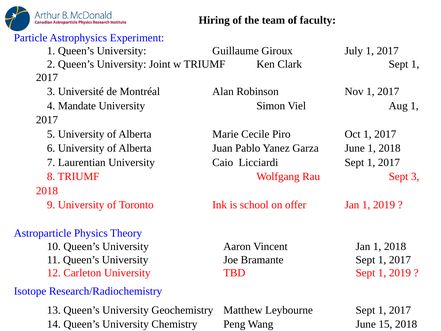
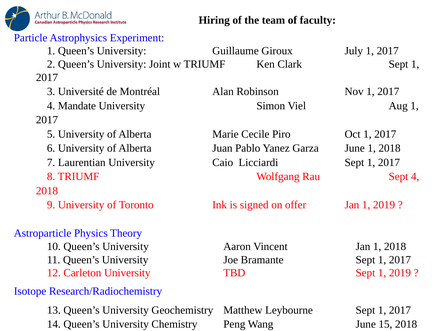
Sept 3: 3 -> 4
school: school -> signed
